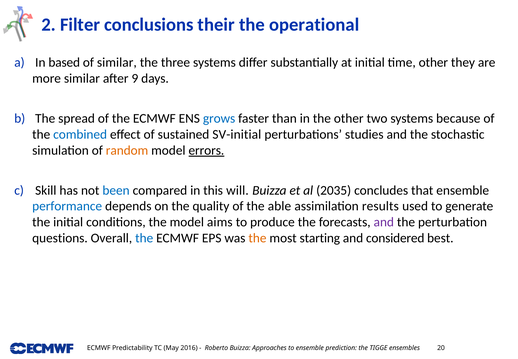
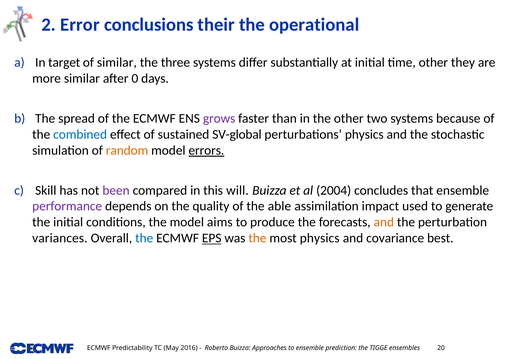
Filter: Filter -> Error
based: based -> target
9: 9 -> 0
grows colour: blue -> purple
SV-initial: SV-initial -> SV-global
perturbations studies: studies -> physics
been colour: blue -> purple
2035: 2035 -> 2004
performance colour: blue -> purple
results: results -> impact
and at (384, 222) colour: purple -> orange
questions: questions -> variances
EPS underline: none -> present
most starting: starting -> physics
considered: considered -> covariance
